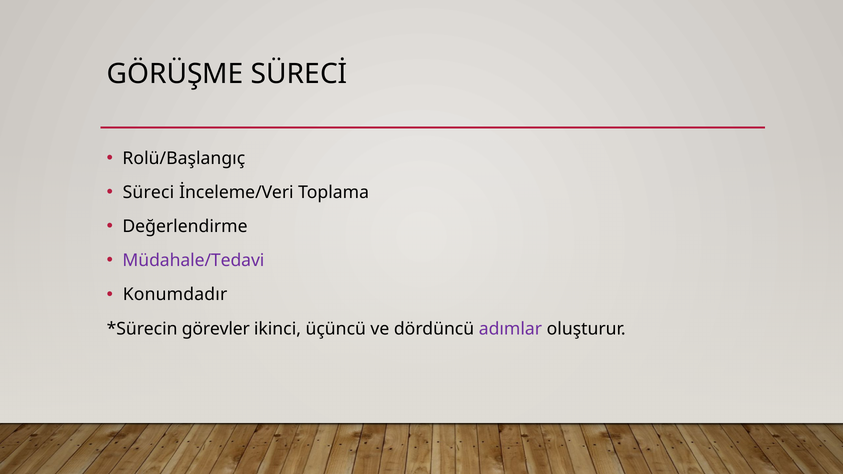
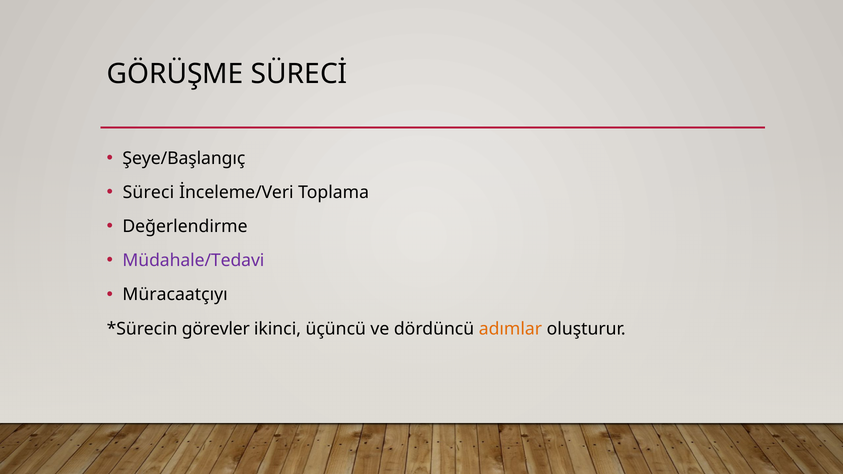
Rolü/Başlangıç: Rolü/Başlangıç -> Şeye/Başlangıç
Konumdadır: Konumdadır -> Müracaatçıyı
adımlar colour: purple -> orange
